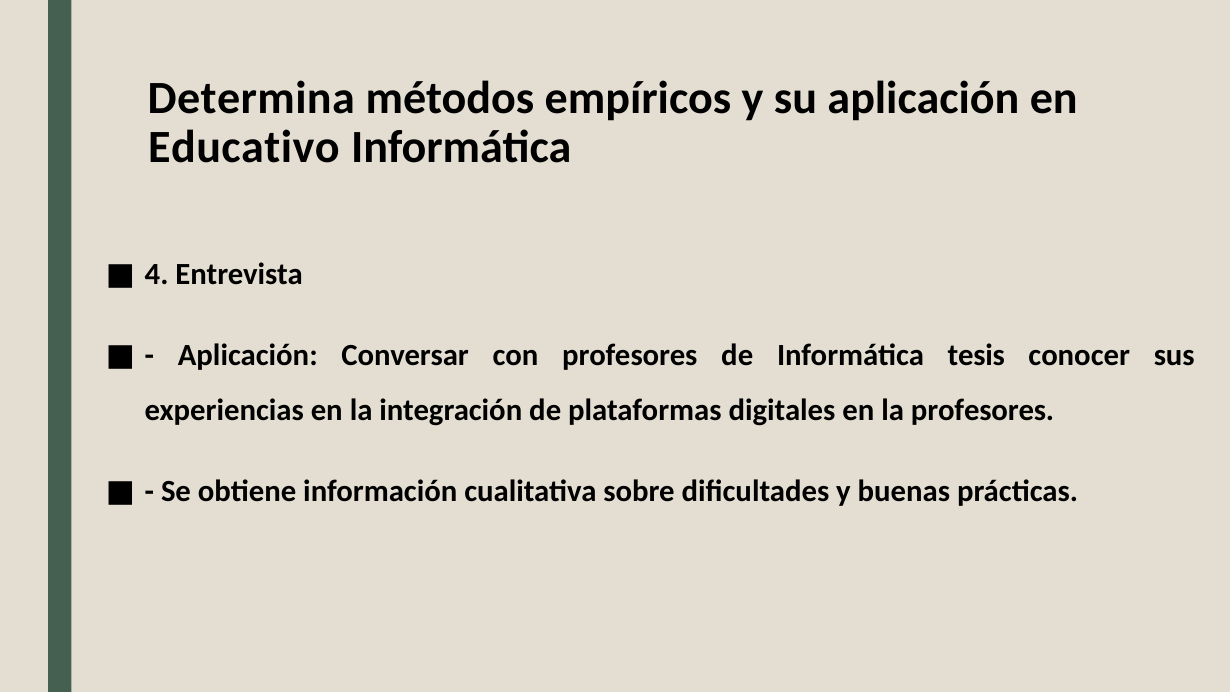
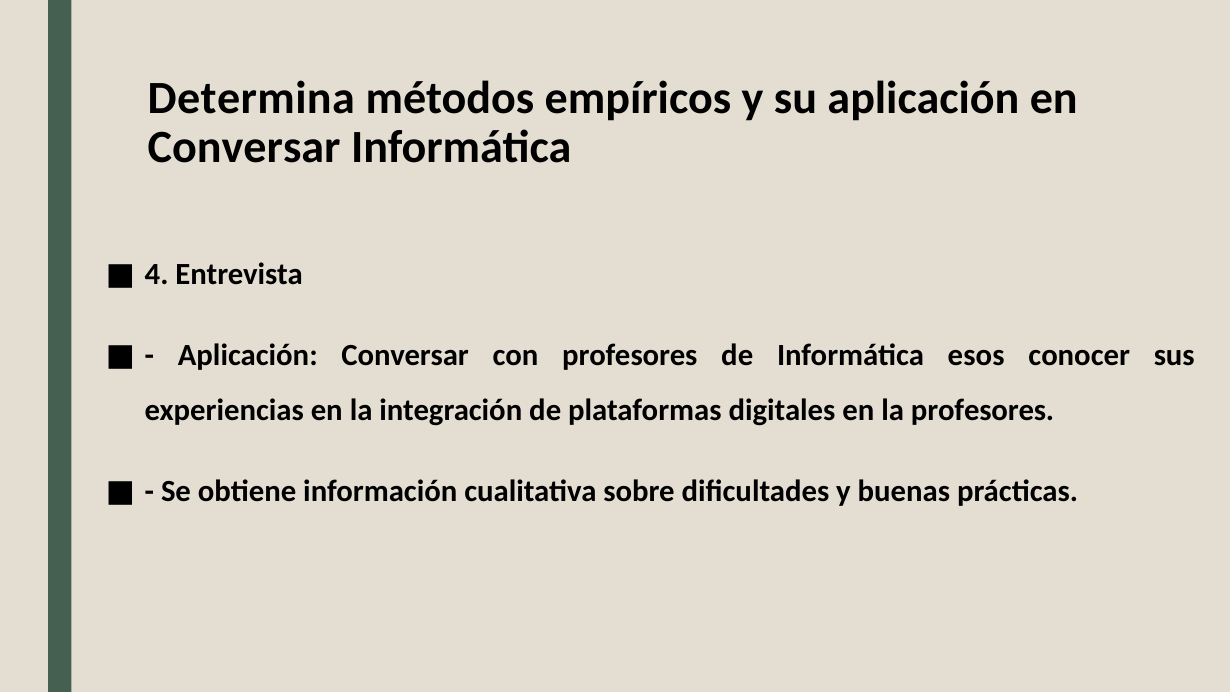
Educativo at (244, 147): Educativo -> Conversar
tesis: tesis -> esos
